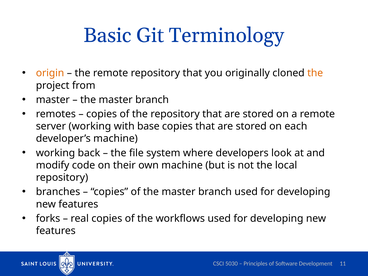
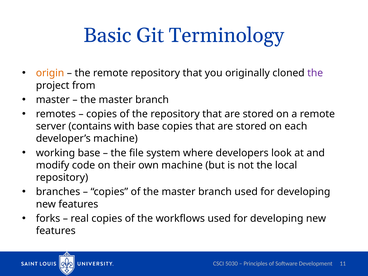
the at (315, 73) colour: orange -> purple
server working: working -> contains
working back: back -> base
